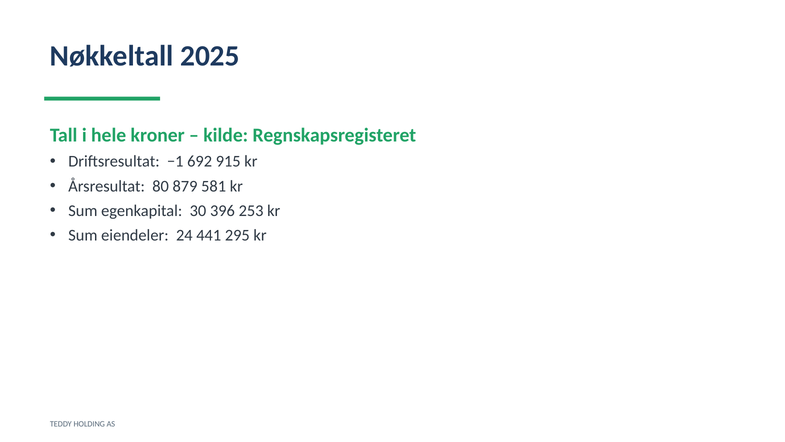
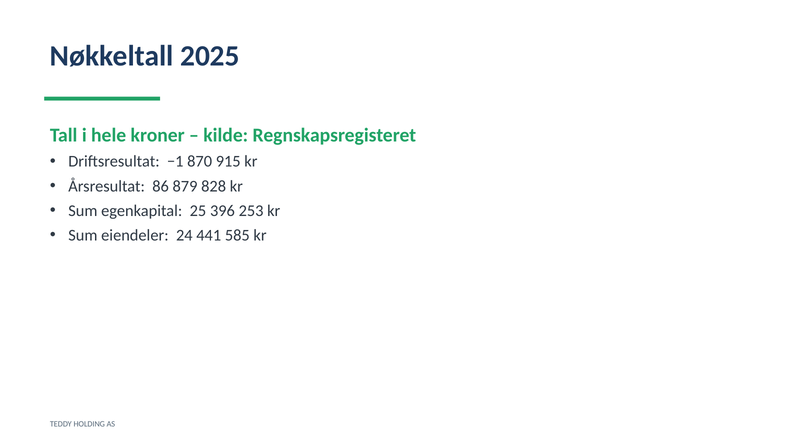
692: 692 -> 870
80: 80 -> 86
581: 581 -> 828
30: 30 -> 25
295: 295 -> 585
